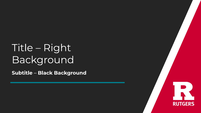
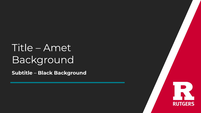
Right: Right -> Amet
